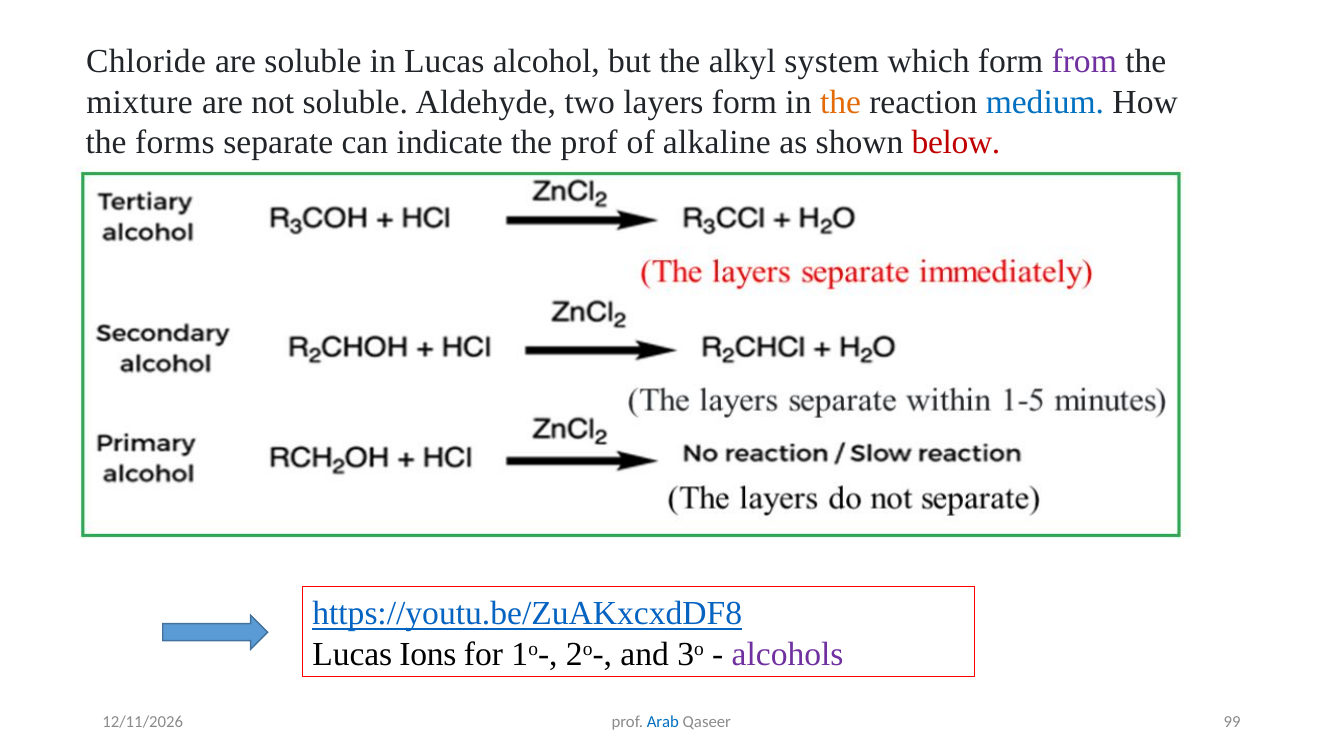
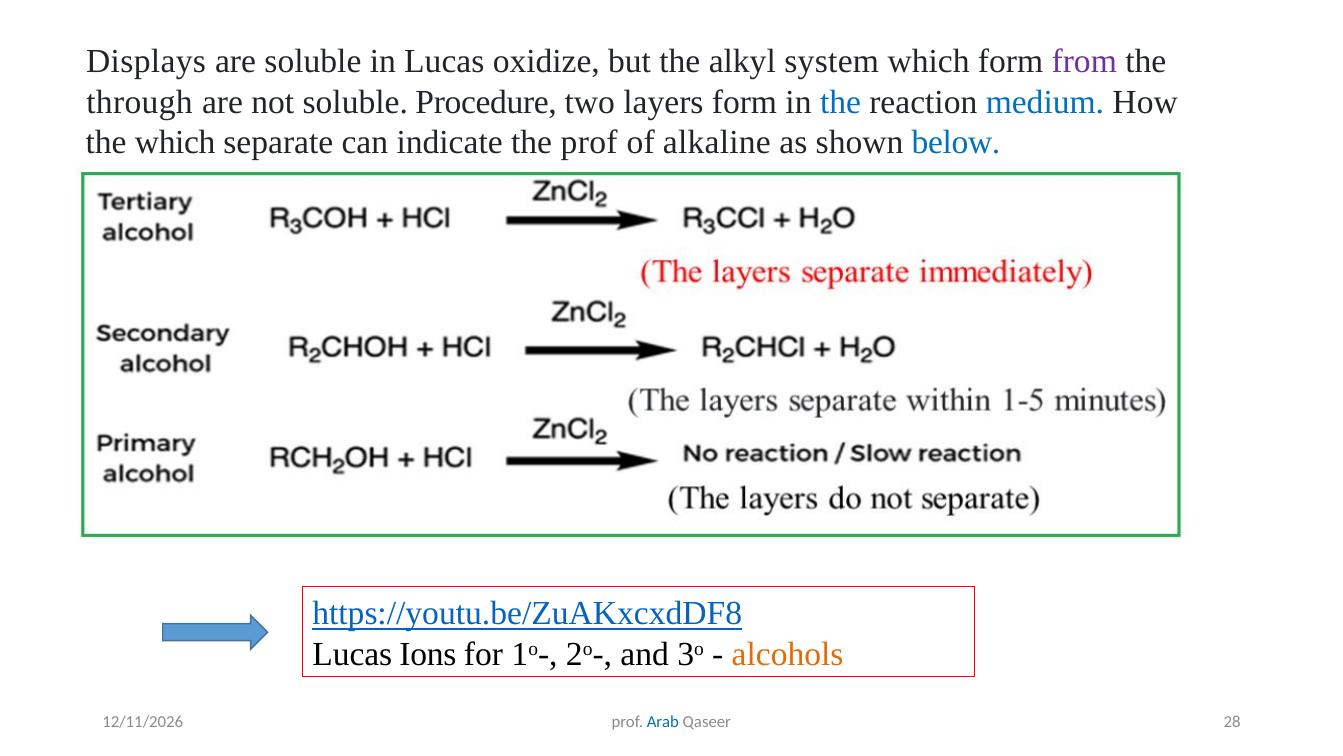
Chloride: Chloride -> Displays
alcohol: alcohol -> oxidize
mixture: mixture -> through
Aldehyde: Aldehyde -> Procedure
the at (841, 102) colour: orange -> blue
the forms: forms -> which
below colour: red -> blue
alcohols colour: purple -> orange
99: 99 -> 28
